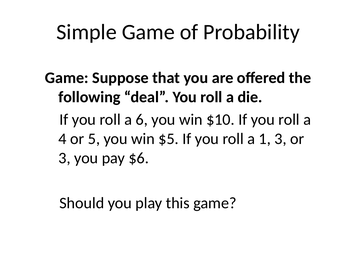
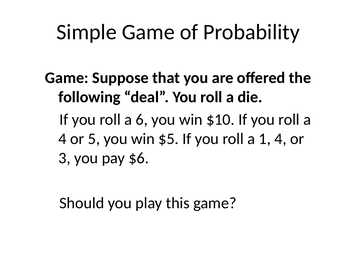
1 3: 3 -> 4
